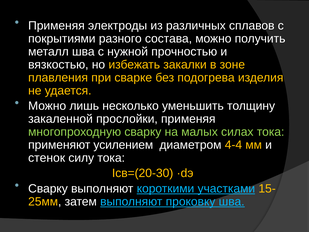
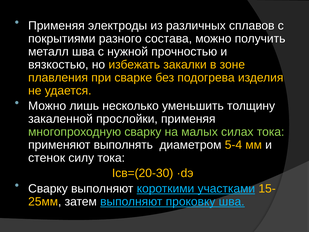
усилением: усилением -> выполнять
4-4: 4-4 -> 5-4
